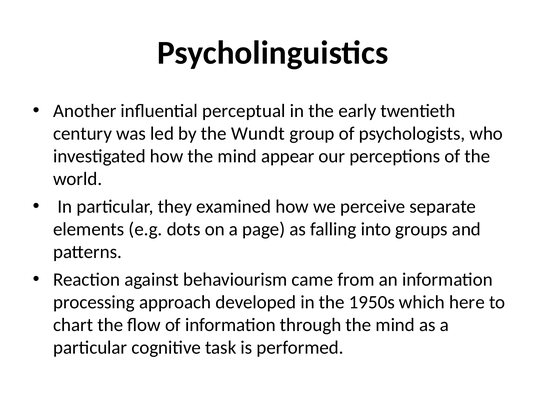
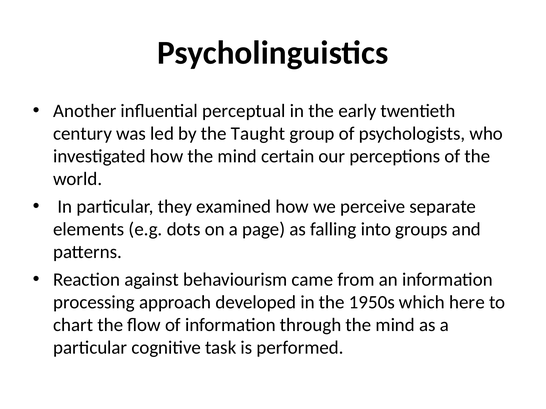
Wundt: Wundt -> Taught
appear: appear -> certain
